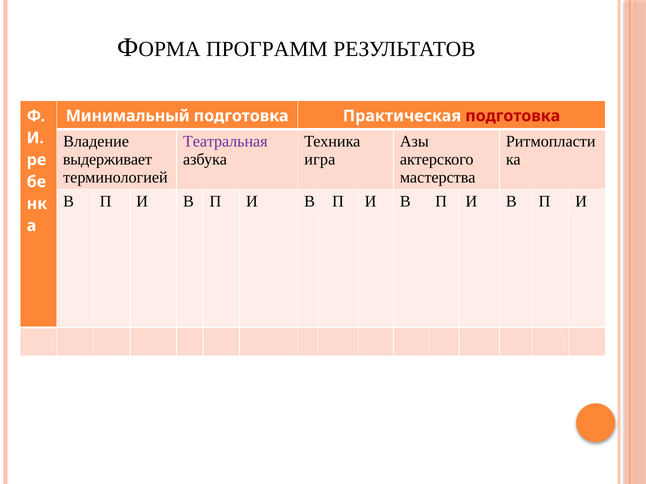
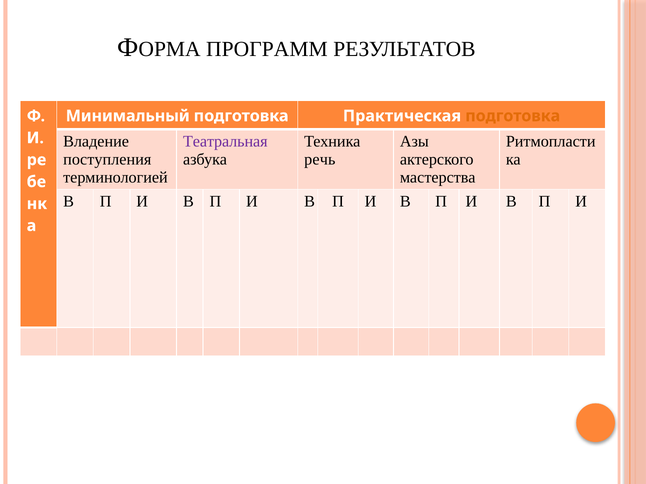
подготовка at (513, 116) colour: red -> orange
выдерживает: выдерживает -> поступления
игра: игра -> речь
